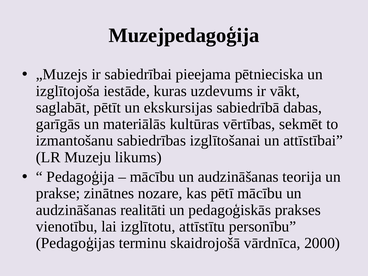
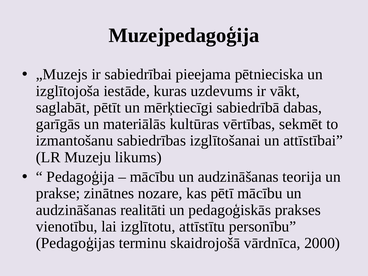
ekskursijas: ekskursijas -> mērķtiecīgi
